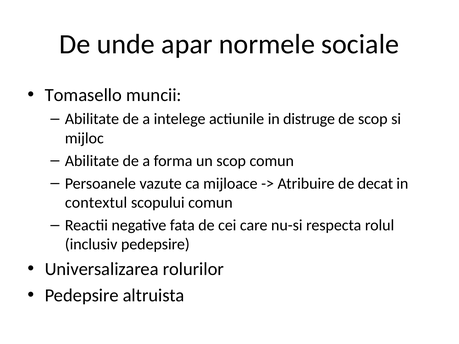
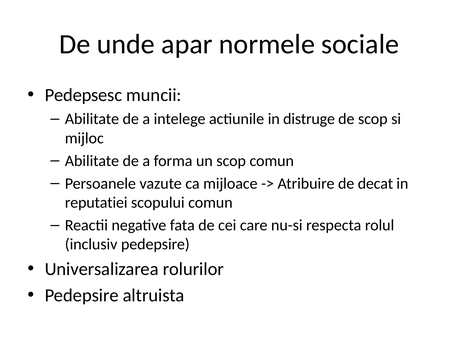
Tomasello: Tomasello -> Pedepsesc
contextul: contextul -> reputatiei
